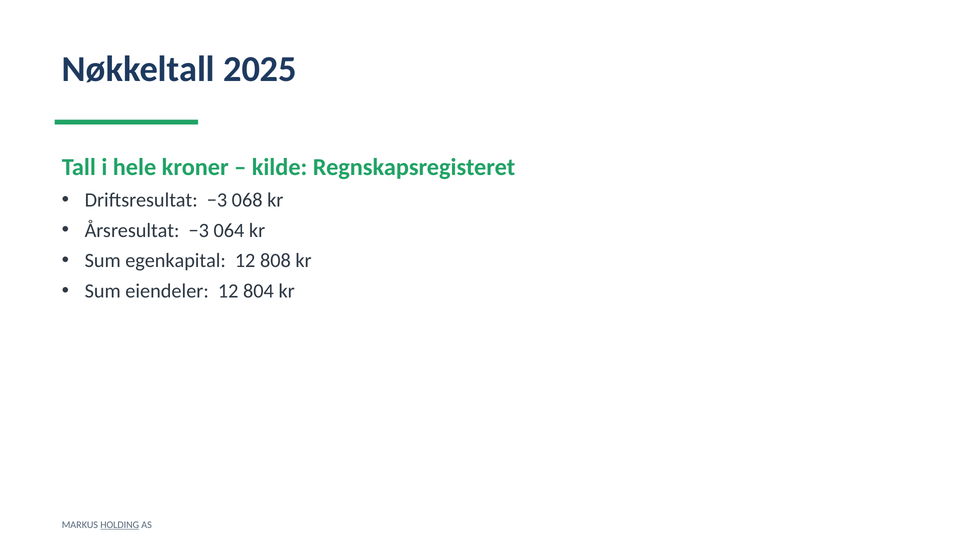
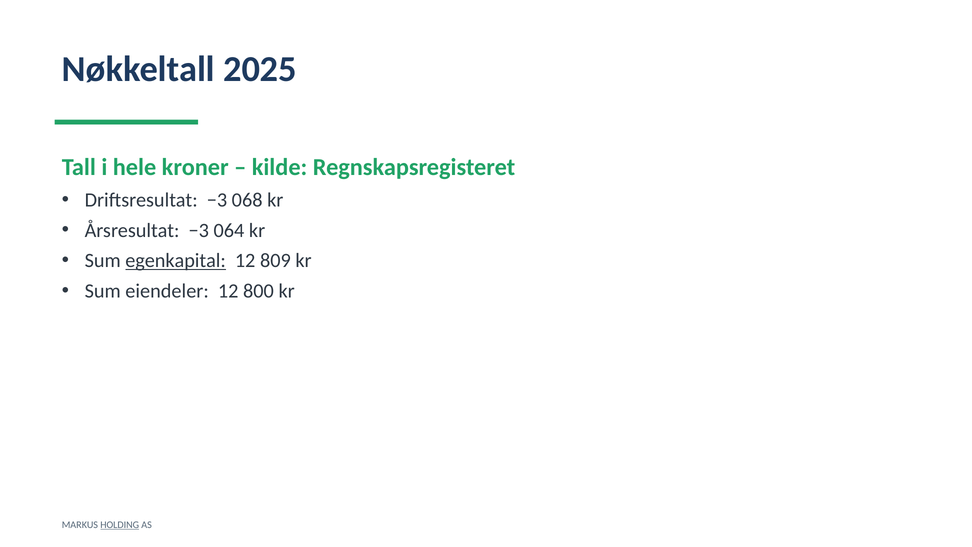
egenkapital underline: none -> present
808: 808 -> 809
804: 804 -> 800
